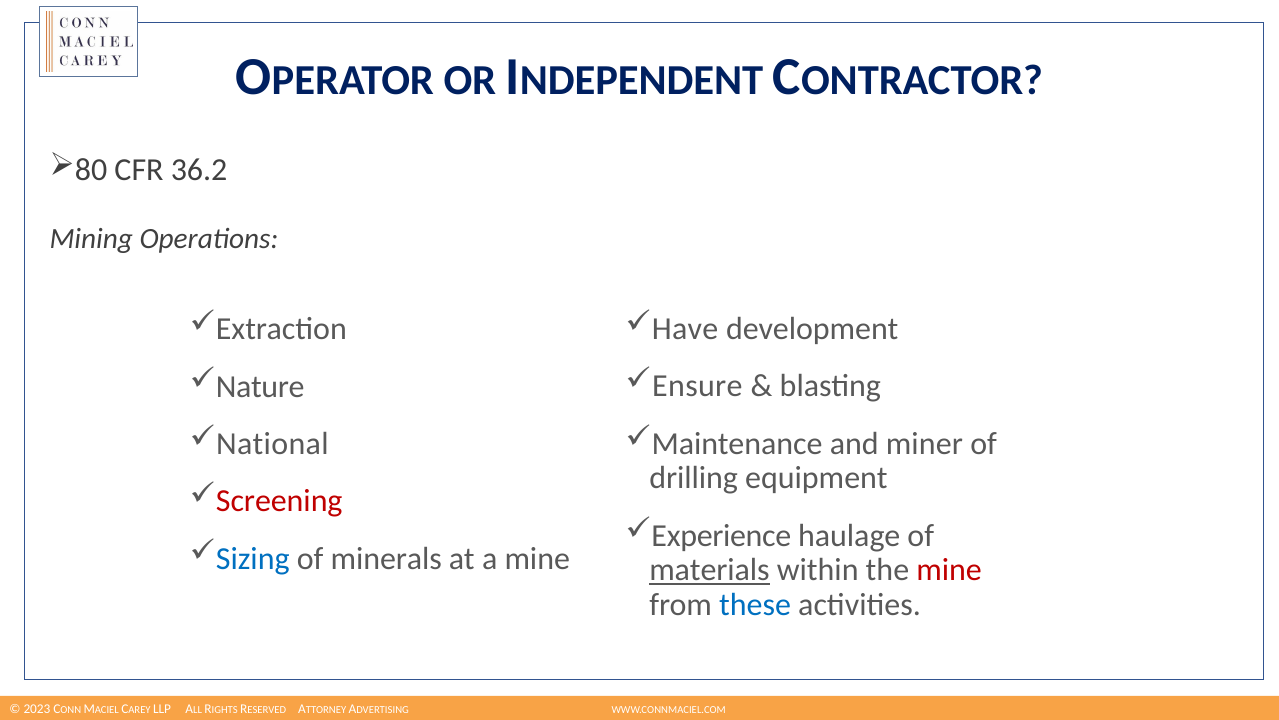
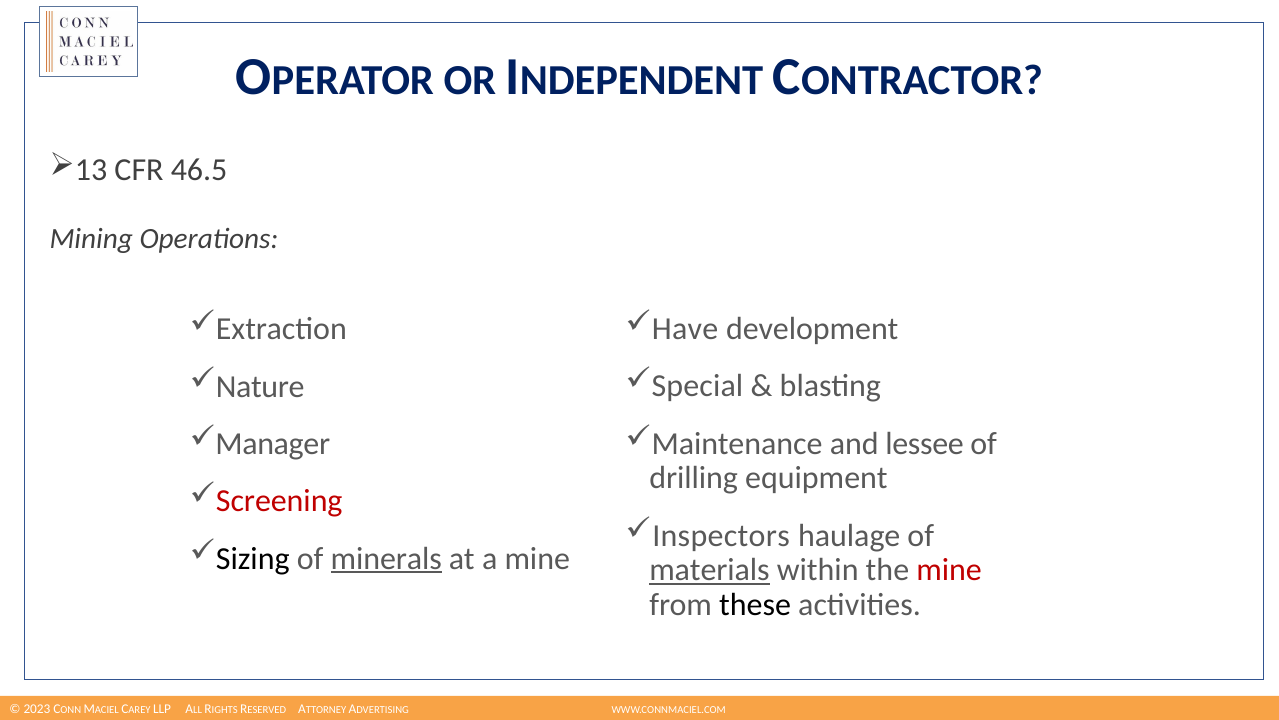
80: 80 -> 13
36.2: 36.2 -> 46.5
Ensure: Ensure -> Special
miner: miner -> lessee
National: National -> Manager
Experience: Experience -> Inspectors
Sizing colour: blue -> black
minerals underline: none -> present
these colour: blue -> black
